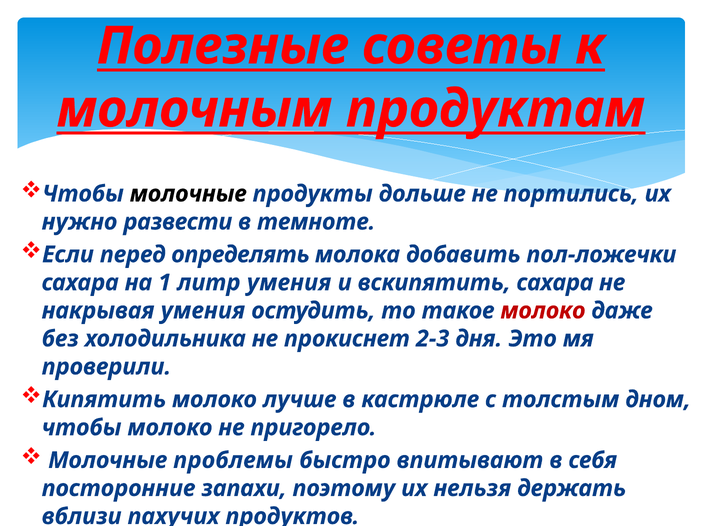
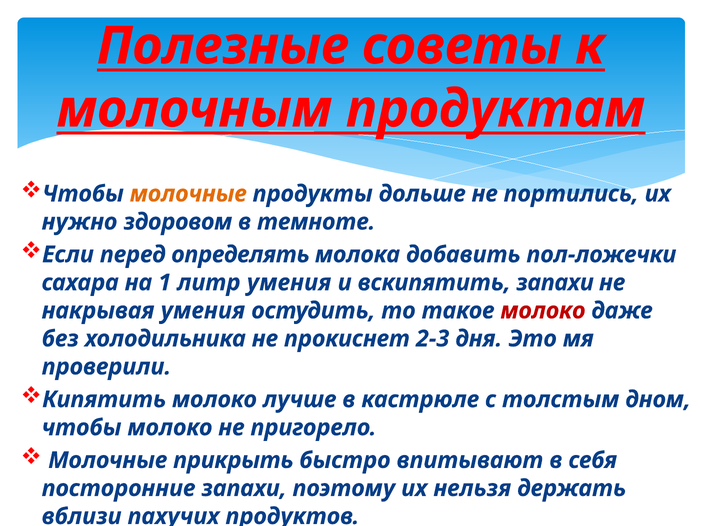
молочные at (188, 194) colour: black -> orange
развести: развести -> здоровом
вскипятить сахара: сахара -> запахи
проблемы: проблемы -> прикрыть
